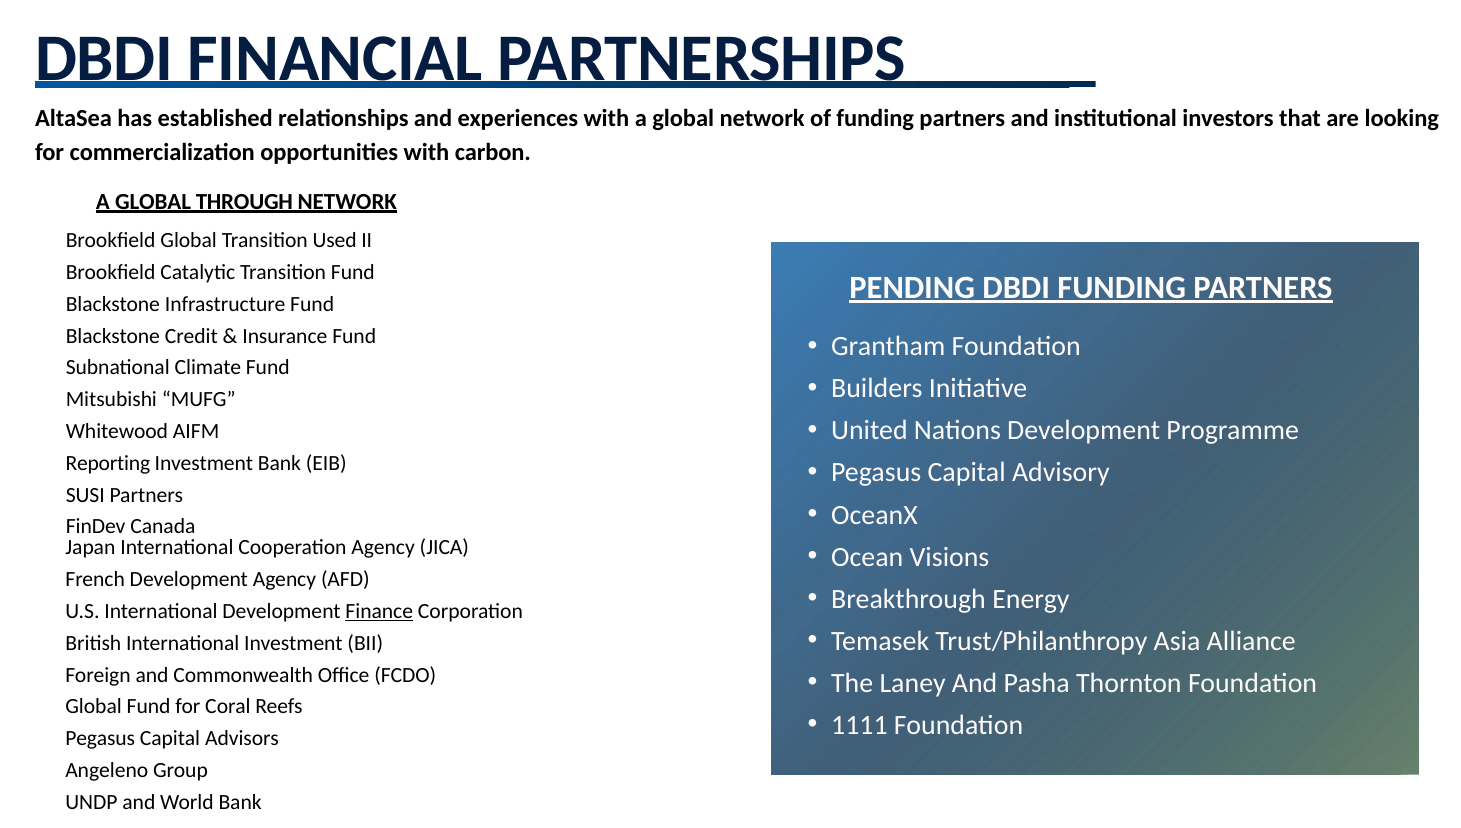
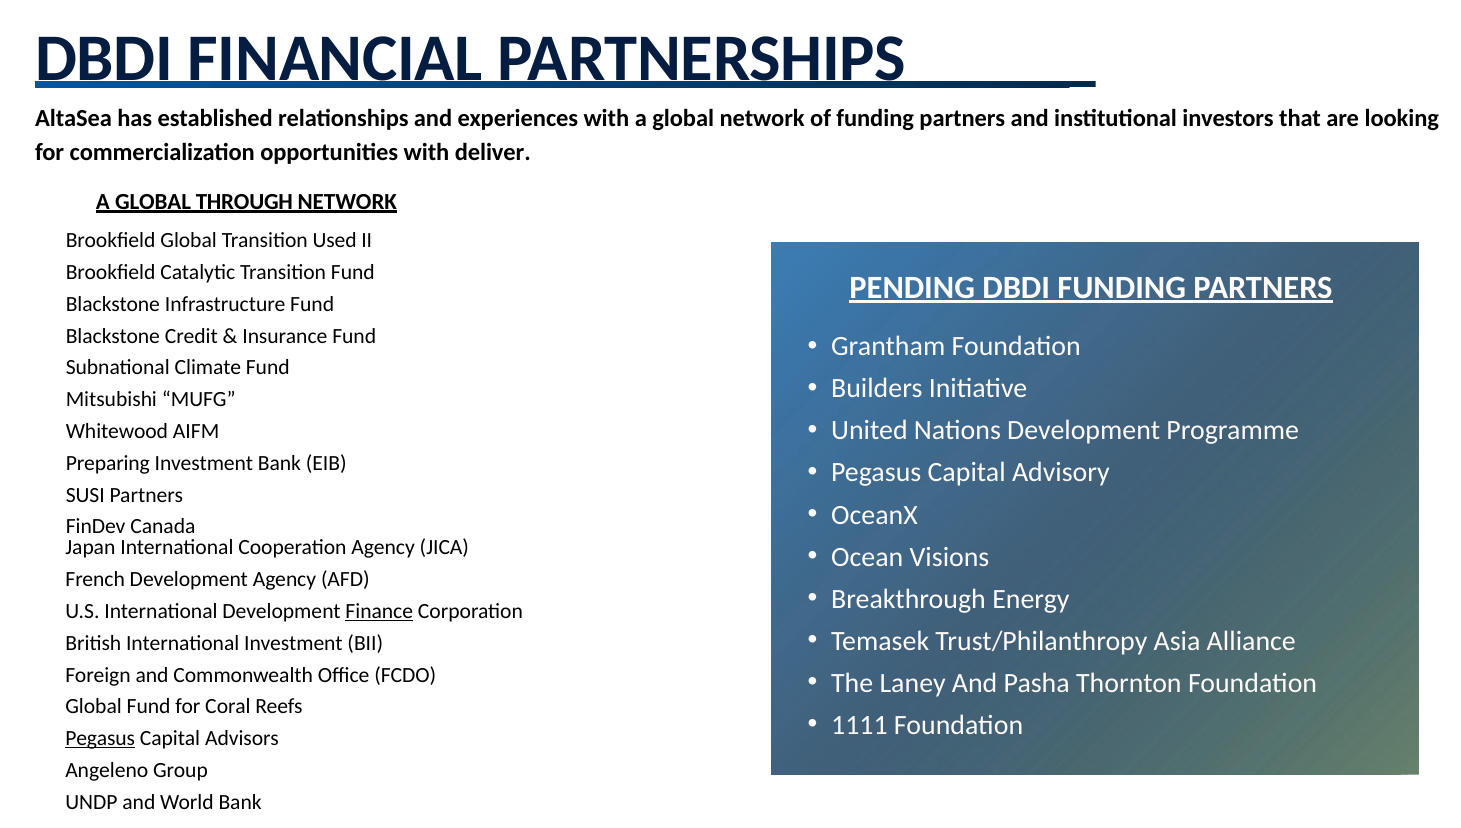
carbon: carbon -> deliver
Reporting: Reporting -> Preparing
Pegasus at (100, 738) underline: none -> present
